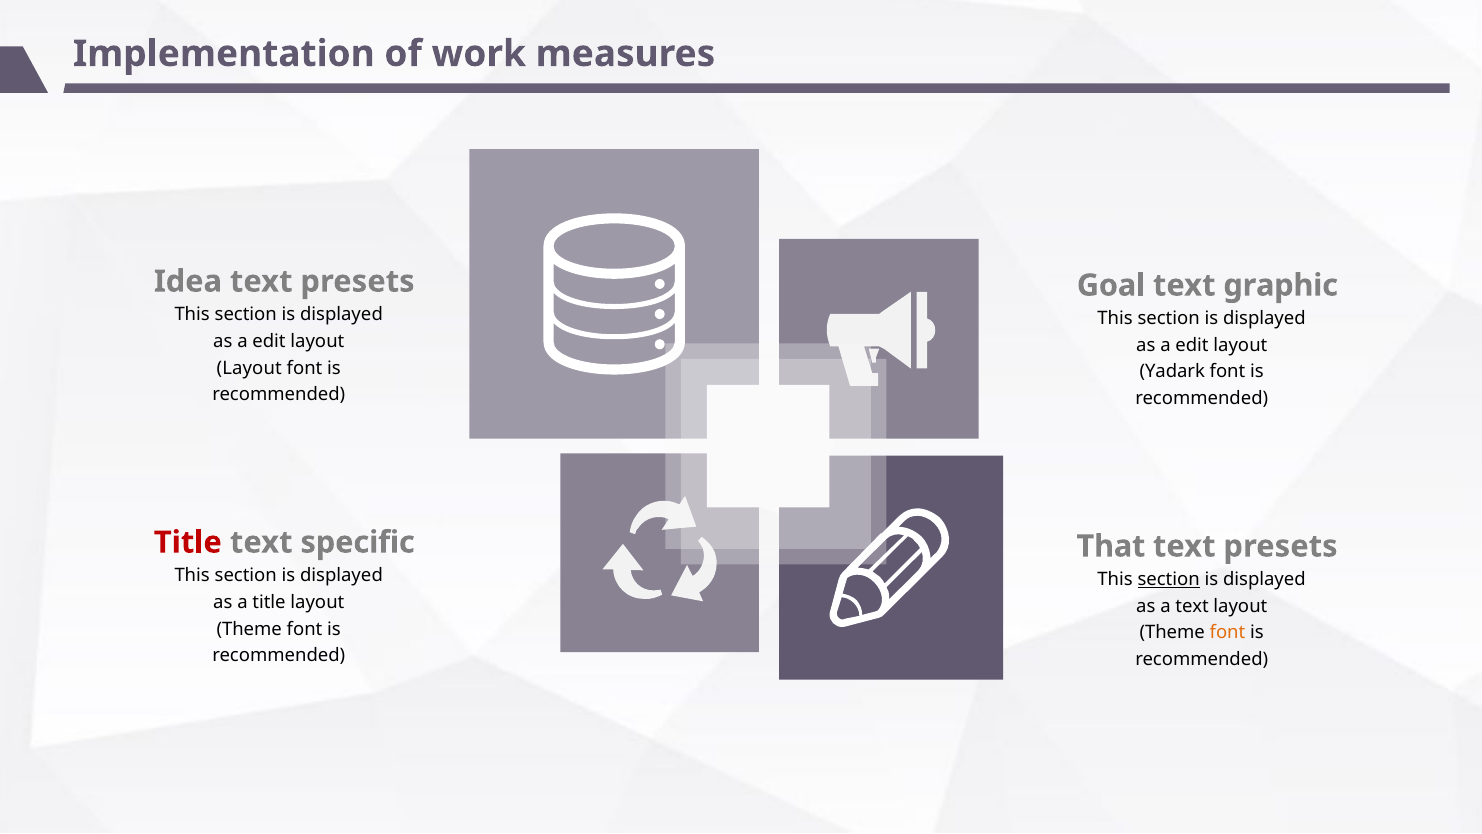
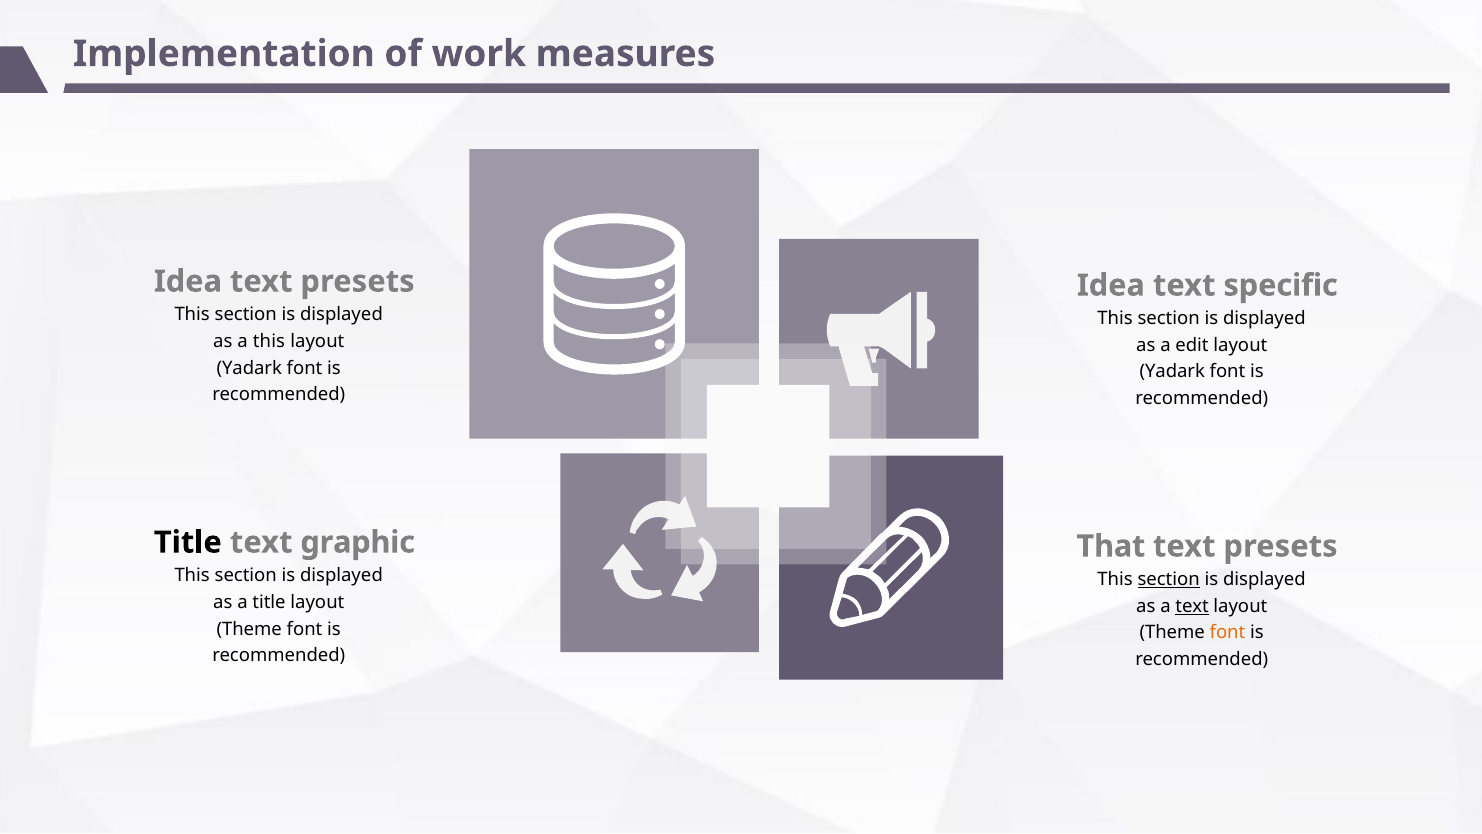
Goal at (1111, 285): Goal -> Idea
graphic: graphic -> specific
edit at (269, 341): edit -> this
Layout at (249, 368): Layout -> Yadark
Title at (188, 542) colour: red -> black
specific: specific -> graphic
text at (1192, 606) underline: none -> present
